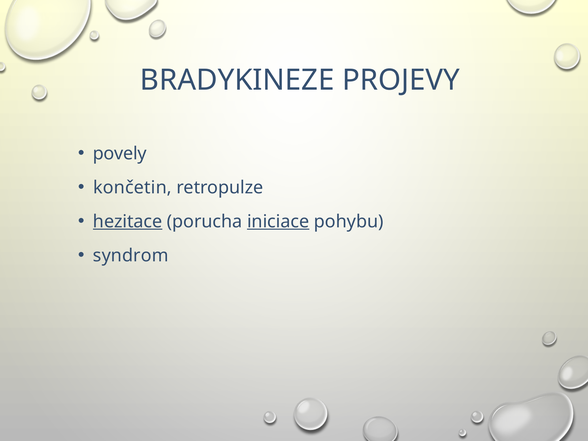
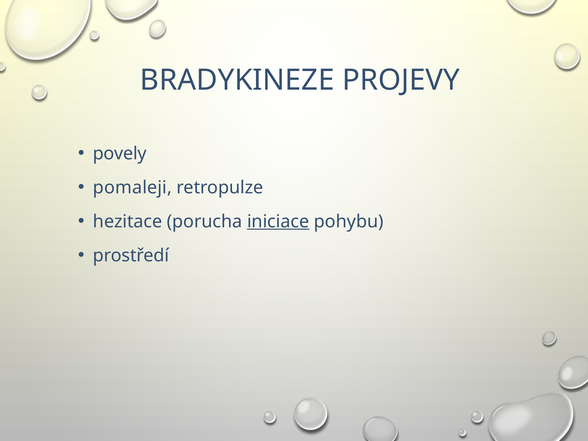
končetin: končetin -> pomaleji
hezitace underline: present -> none
syndrom: syndrom -> prostředí
